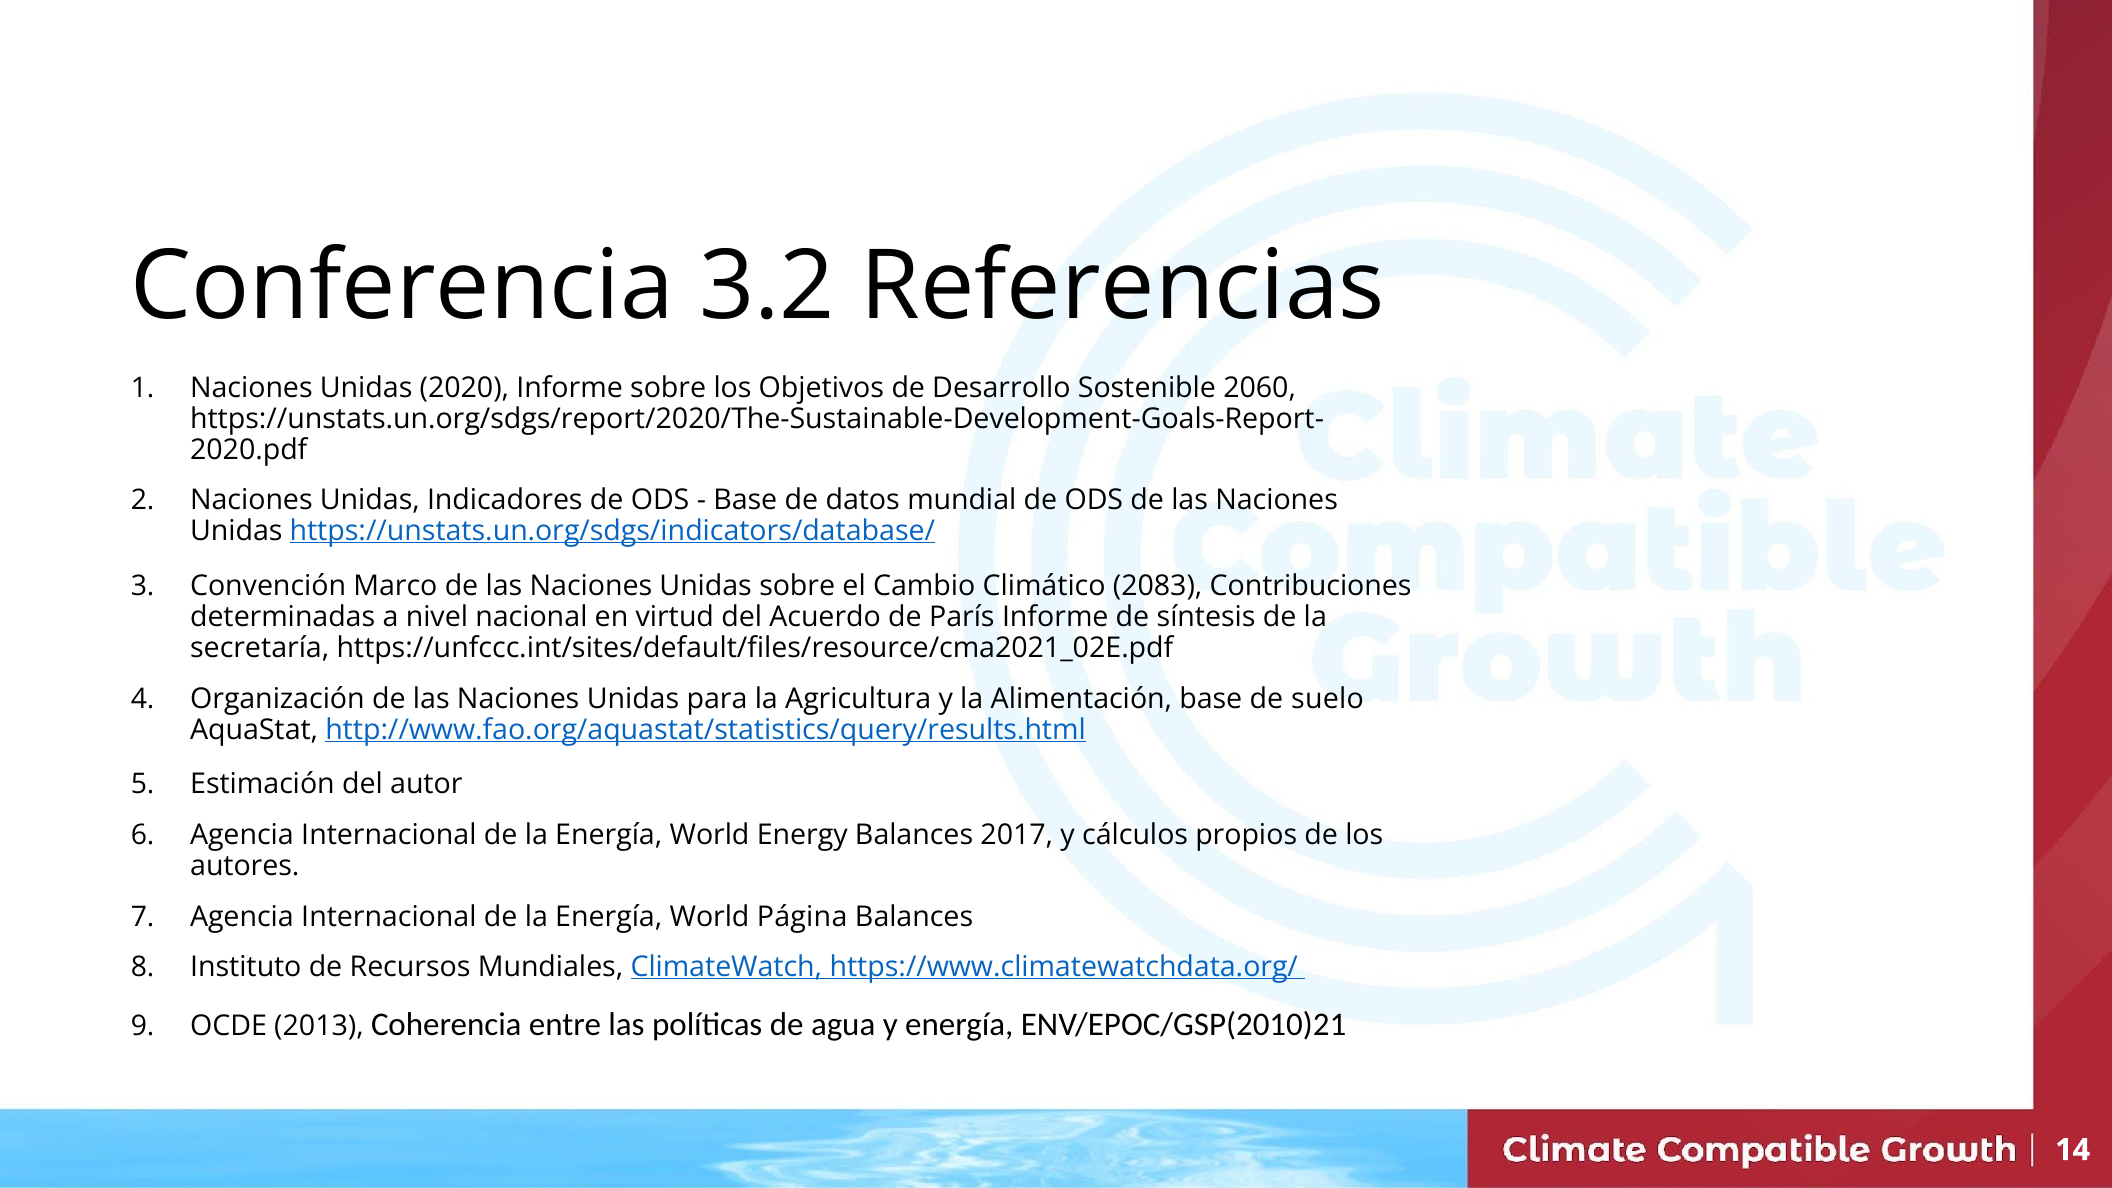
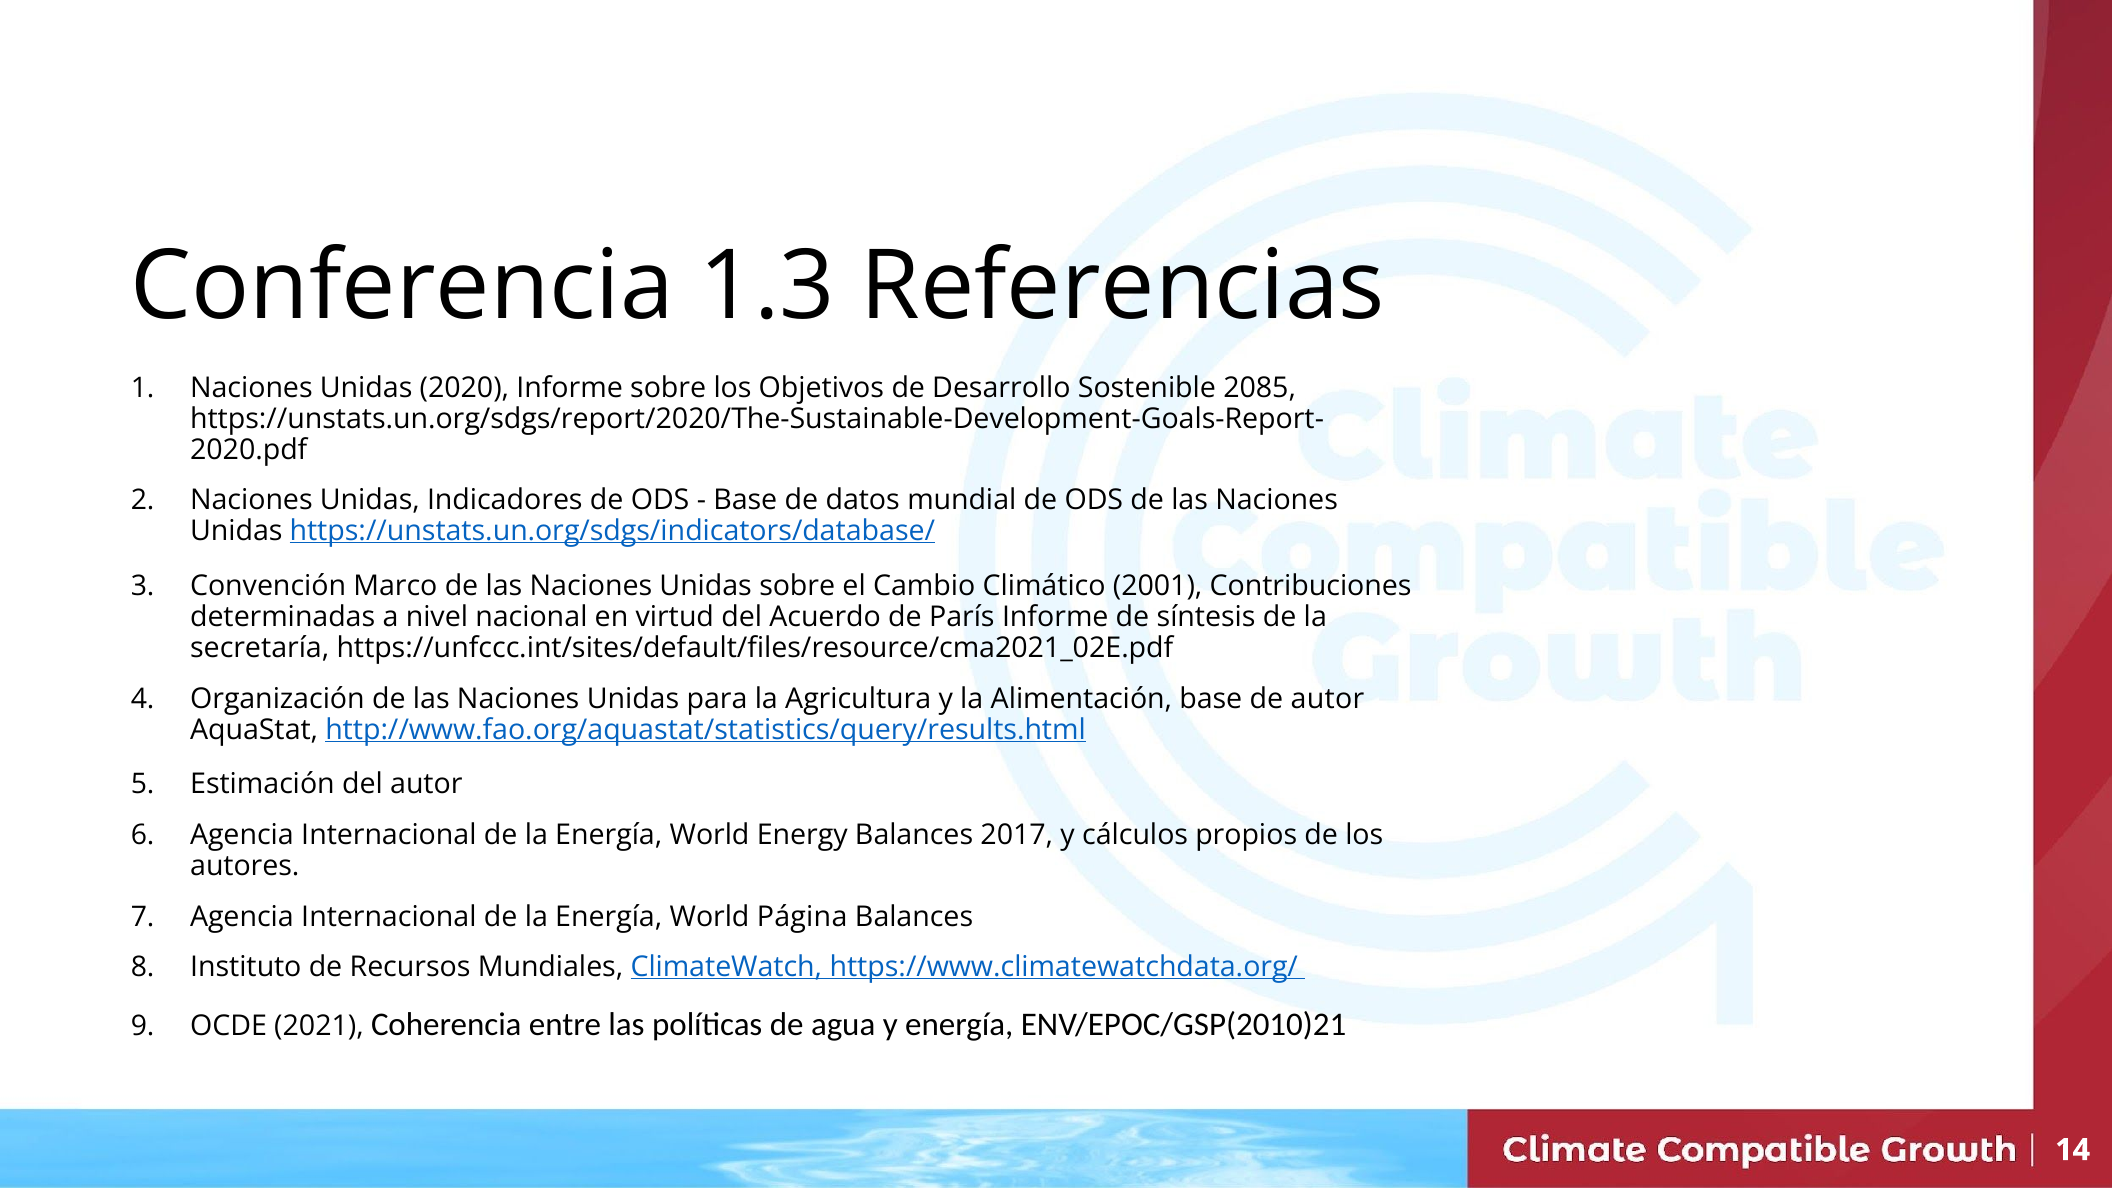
3.2: 3.2 -> 1.3
2060: 2060 -> 2085
2083: 2083 -> 2001
de suelo: suelo -> autor
2013: 2013 -> 2021
